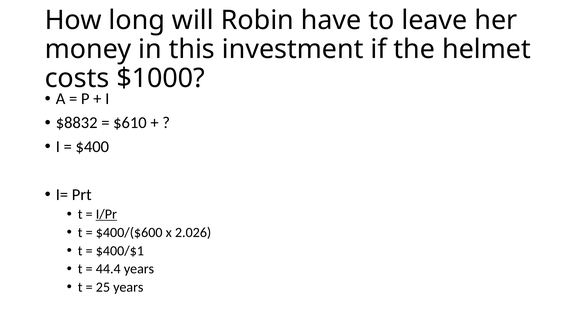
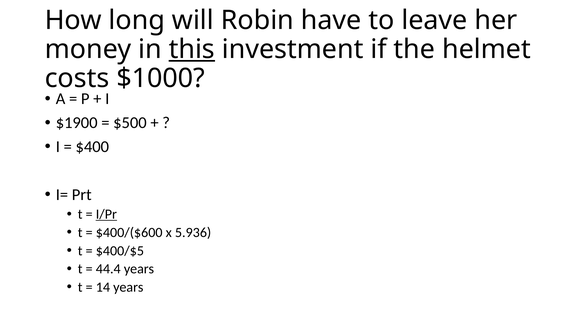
this underline: none -> present
$8832: $8832 -> $1900
$610: $610 -> $500
2.026: 2.026 -> 5.936
$400/$1: $400/$1 -> $400/$5
25: 25 -> 14
